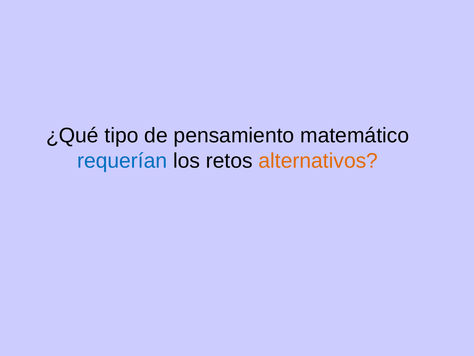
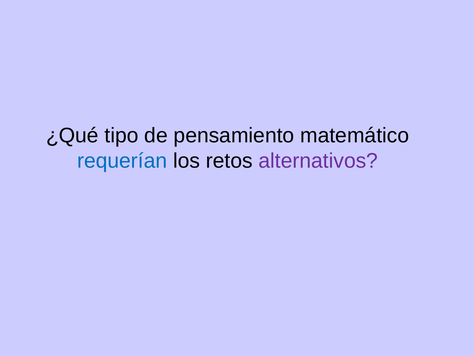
alternativos colour: orange -> purple
